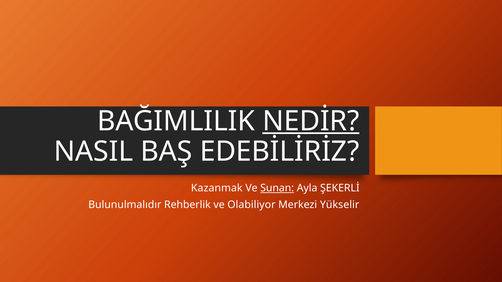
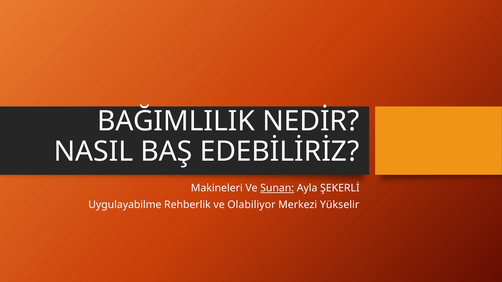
NEDİR underline: present -> none
Kazanmak: Kazanmak -> Makineleri
Bulunulmalıdır: Bulunulmalıdır -> Uygulayabilme
